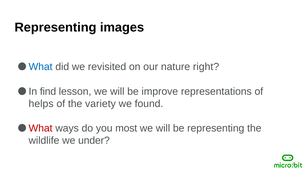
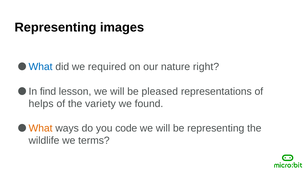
revisited: revisited -> required
improve: improve -> pleased
What at (41, 128) colour: red -> orange
most: most -> code
under: under -> terms
